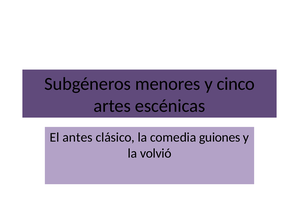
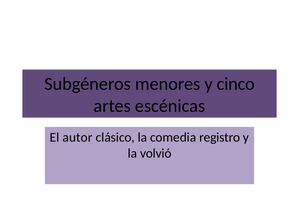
antes: antes -> autor
guiones: guiones -> registro
